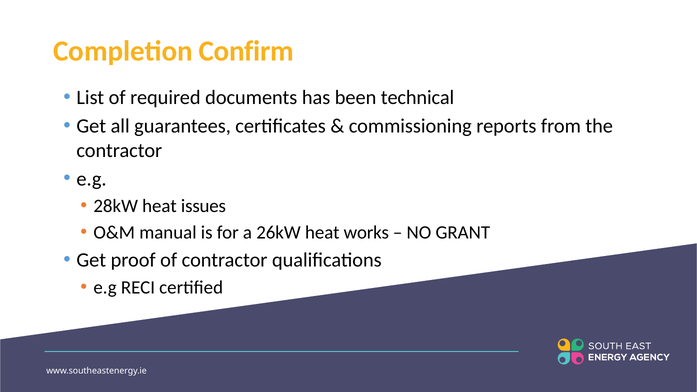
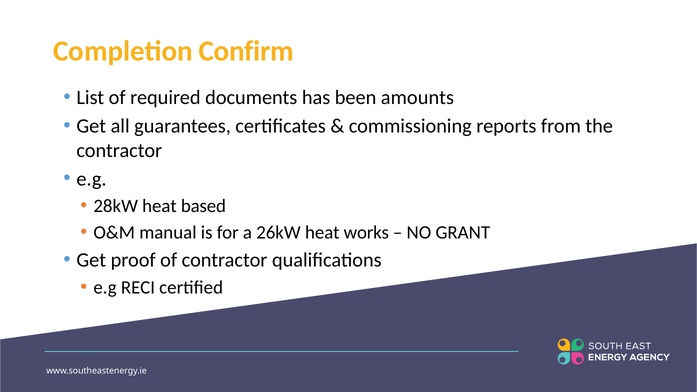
technical: technical -> amounts
issues: issues -> based
